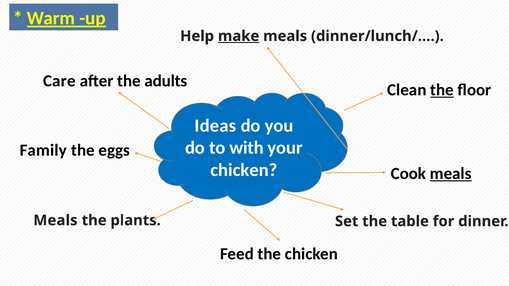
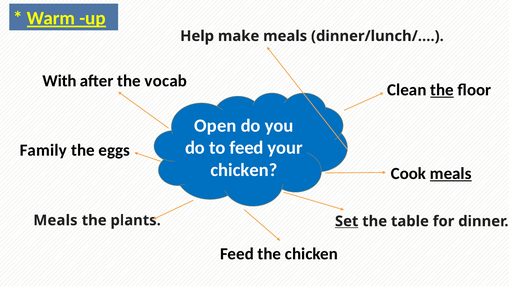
make underline: present -> none
Care: Care -> With
adults: adults -> vocab
Ideas: Ideas -> Open
to with: with -> feed
Set underline: none -> present
